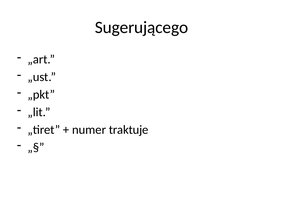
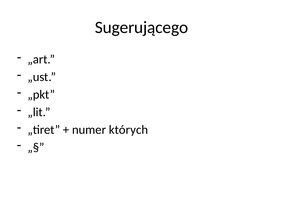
traktuje: traktuje -> których
